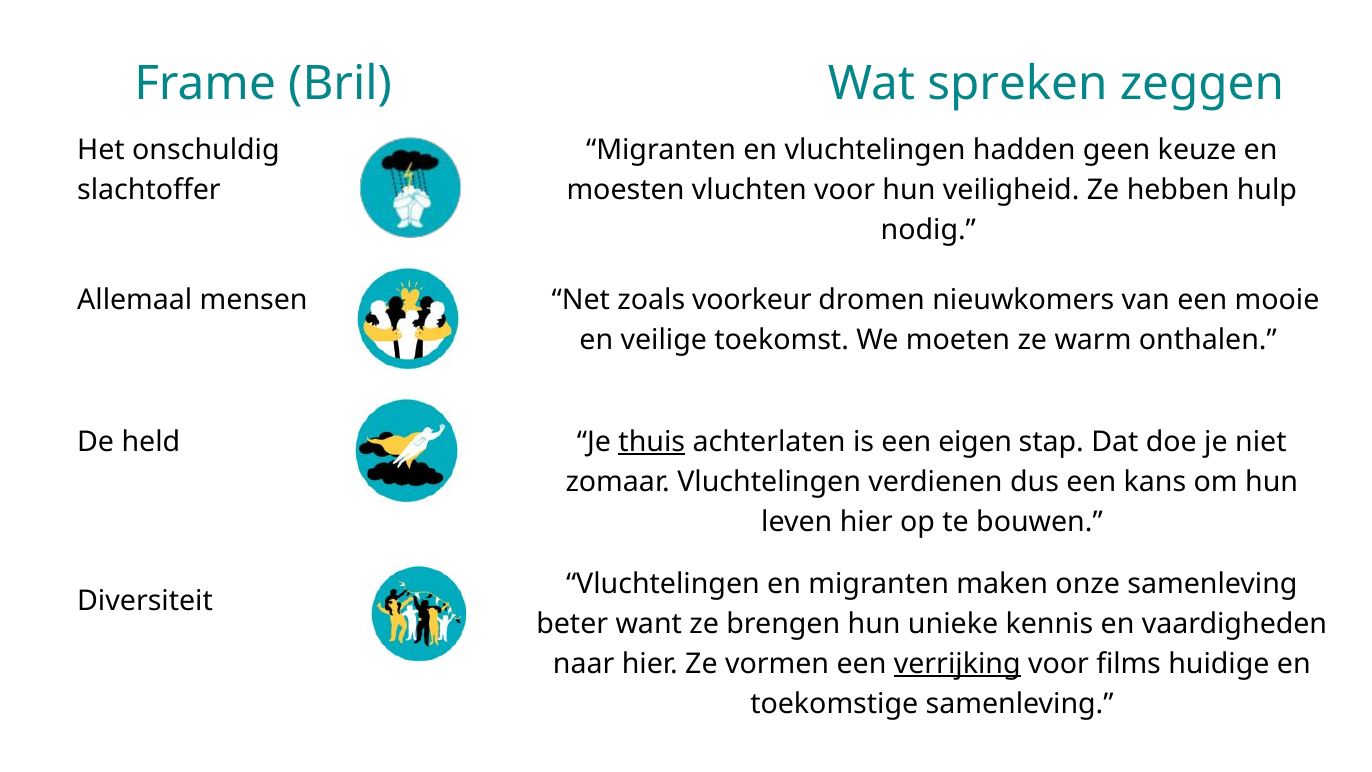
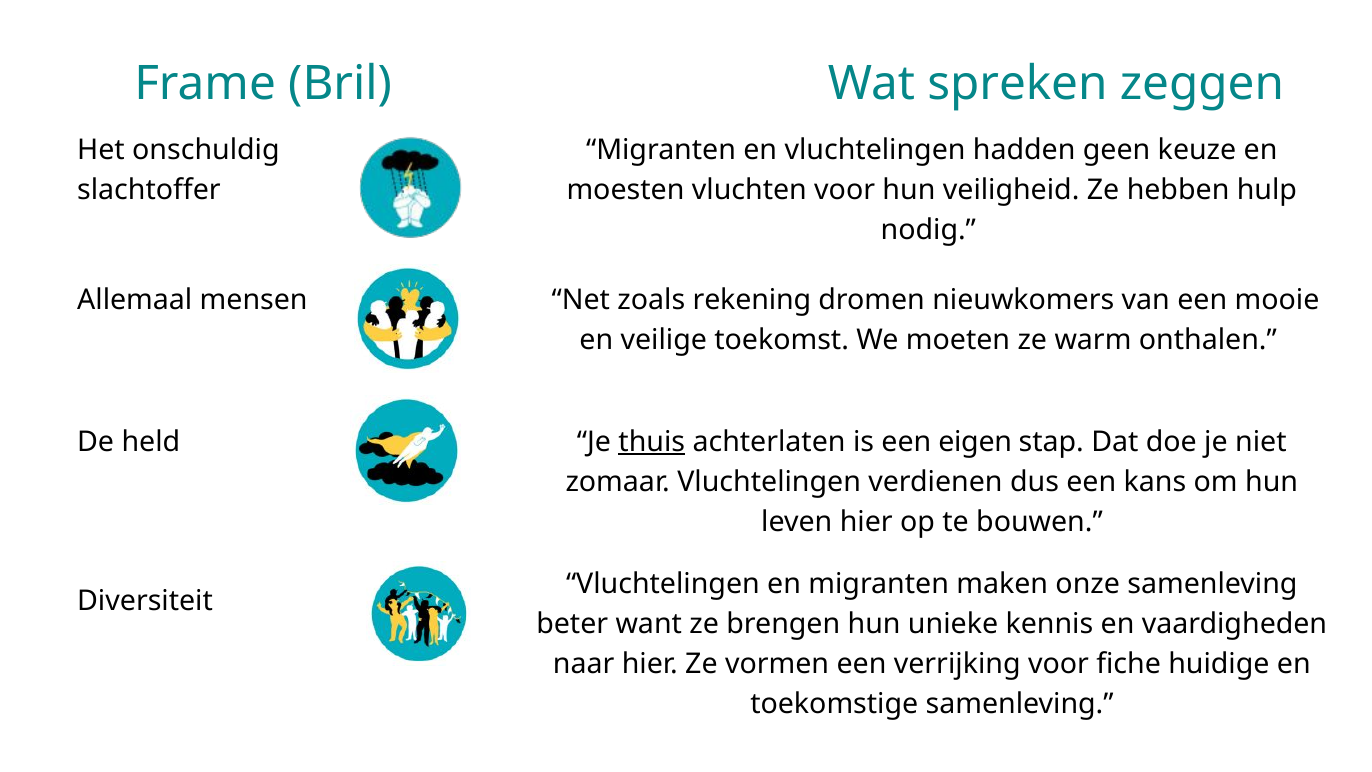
voorkeur: voorkeur -> rekening
verrijking underline: present -> none
films: films -> fiche
